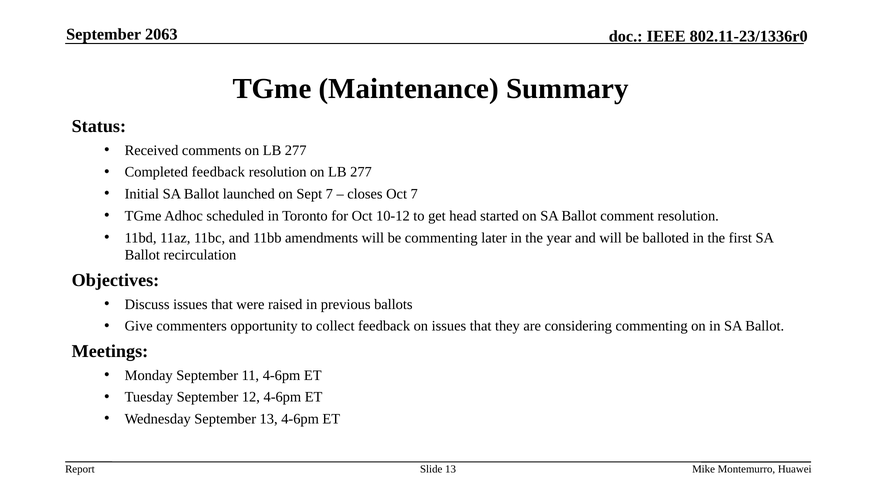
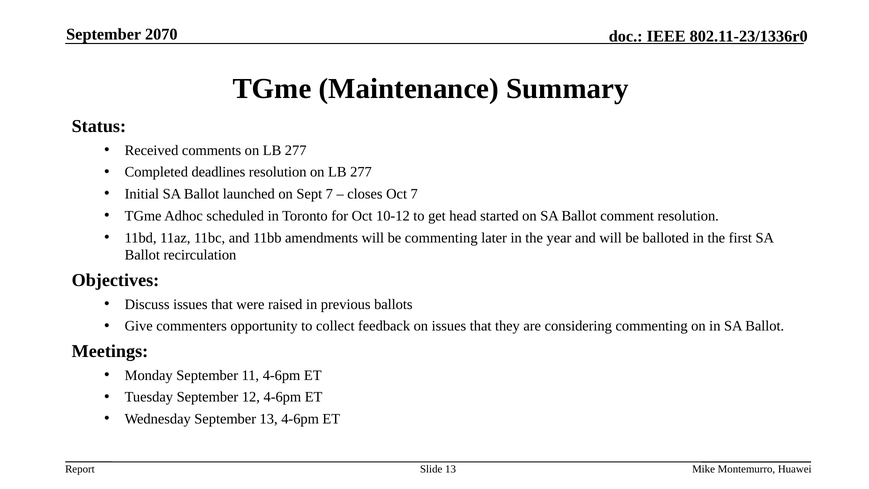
2063: 2063 -> 2070
Completed feedback: feedback -> deadlines
